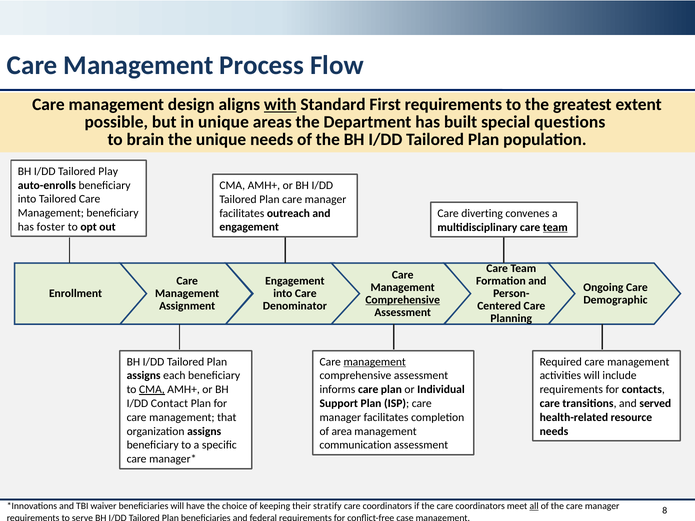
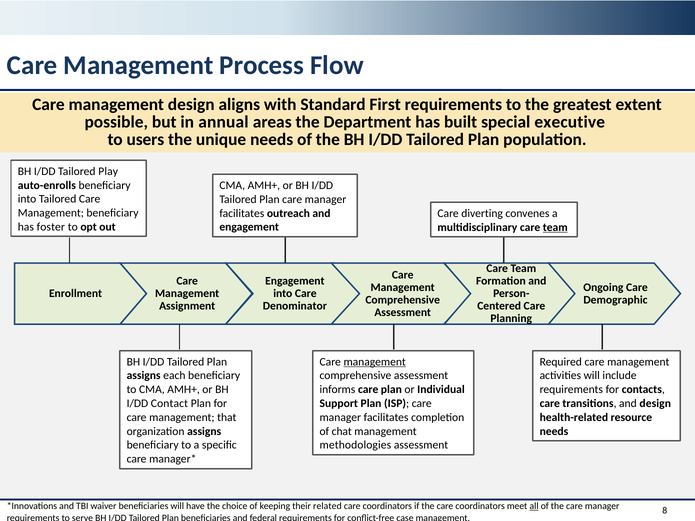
with underline: present -> none
in unique: unique -> annual
questions: questions -> executive
brain: brain -> users
Comprehensive at (403, 300) underline: present -> none
CMA at (152, 390) underline: present -> none
and served: served -> design
area: area -> chat
communication: communication -> methodologies
stratify: stratify -> related
